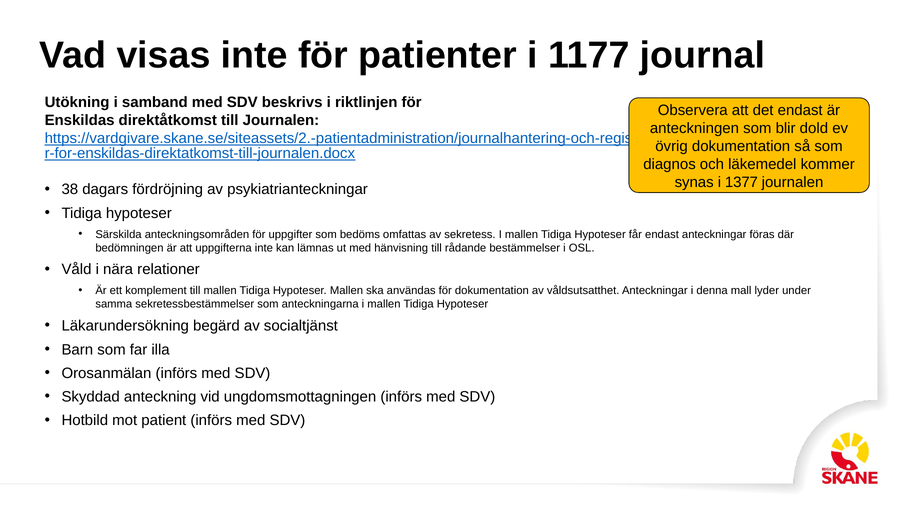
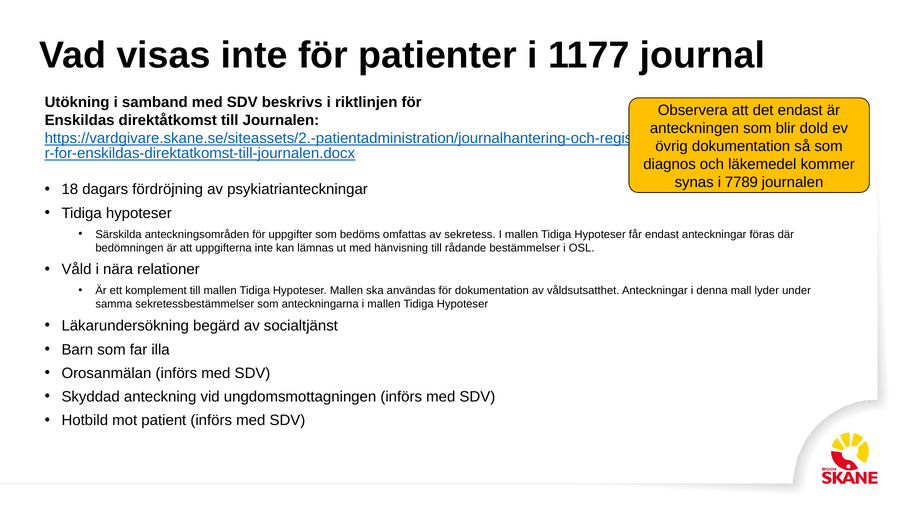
1377: 1377 -> 7789
38: 38 -> 18
